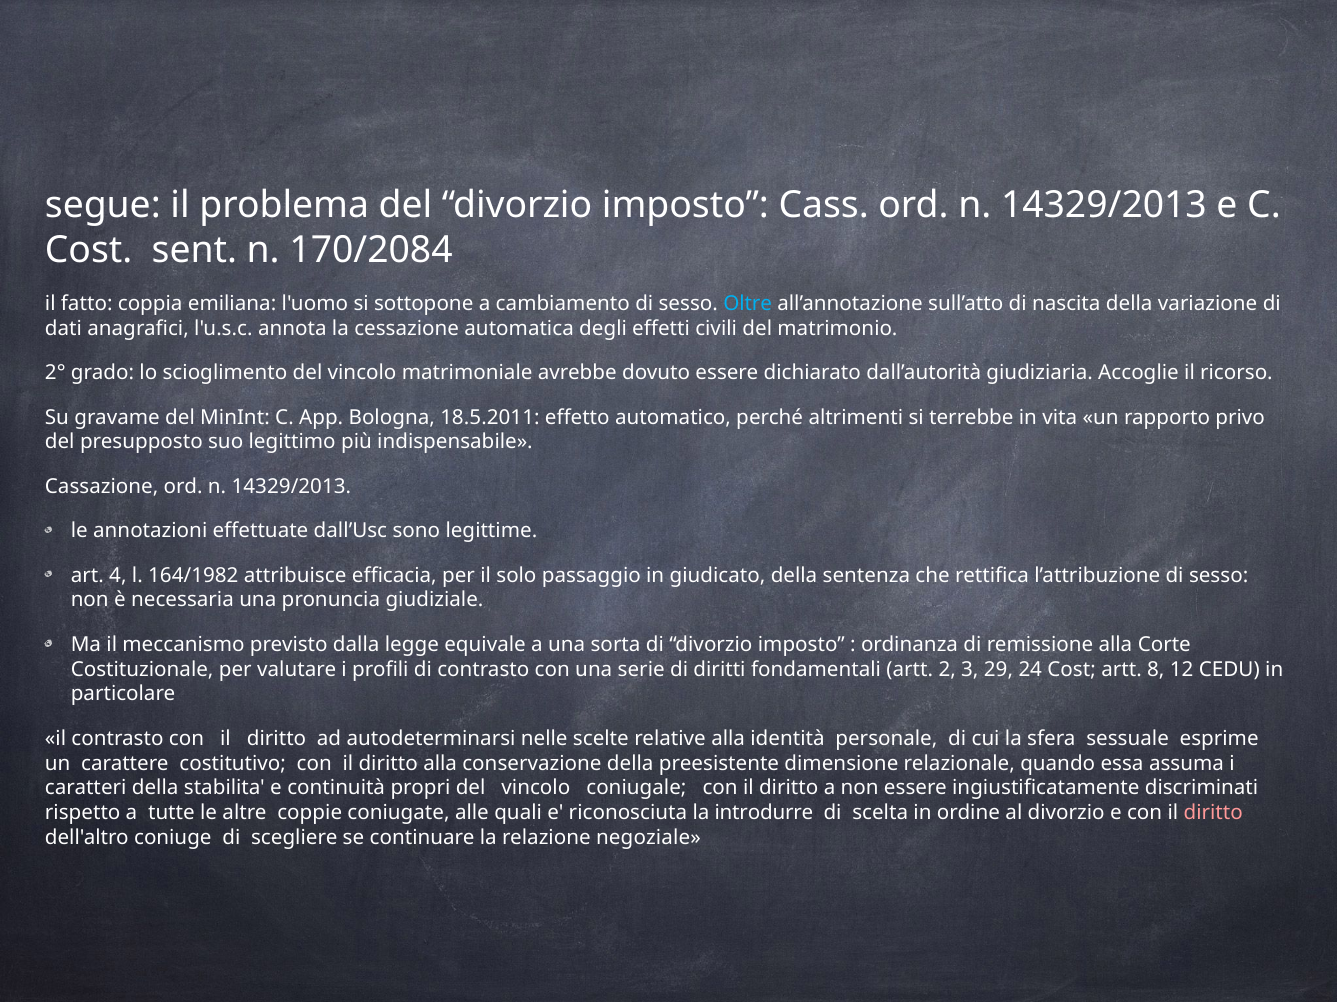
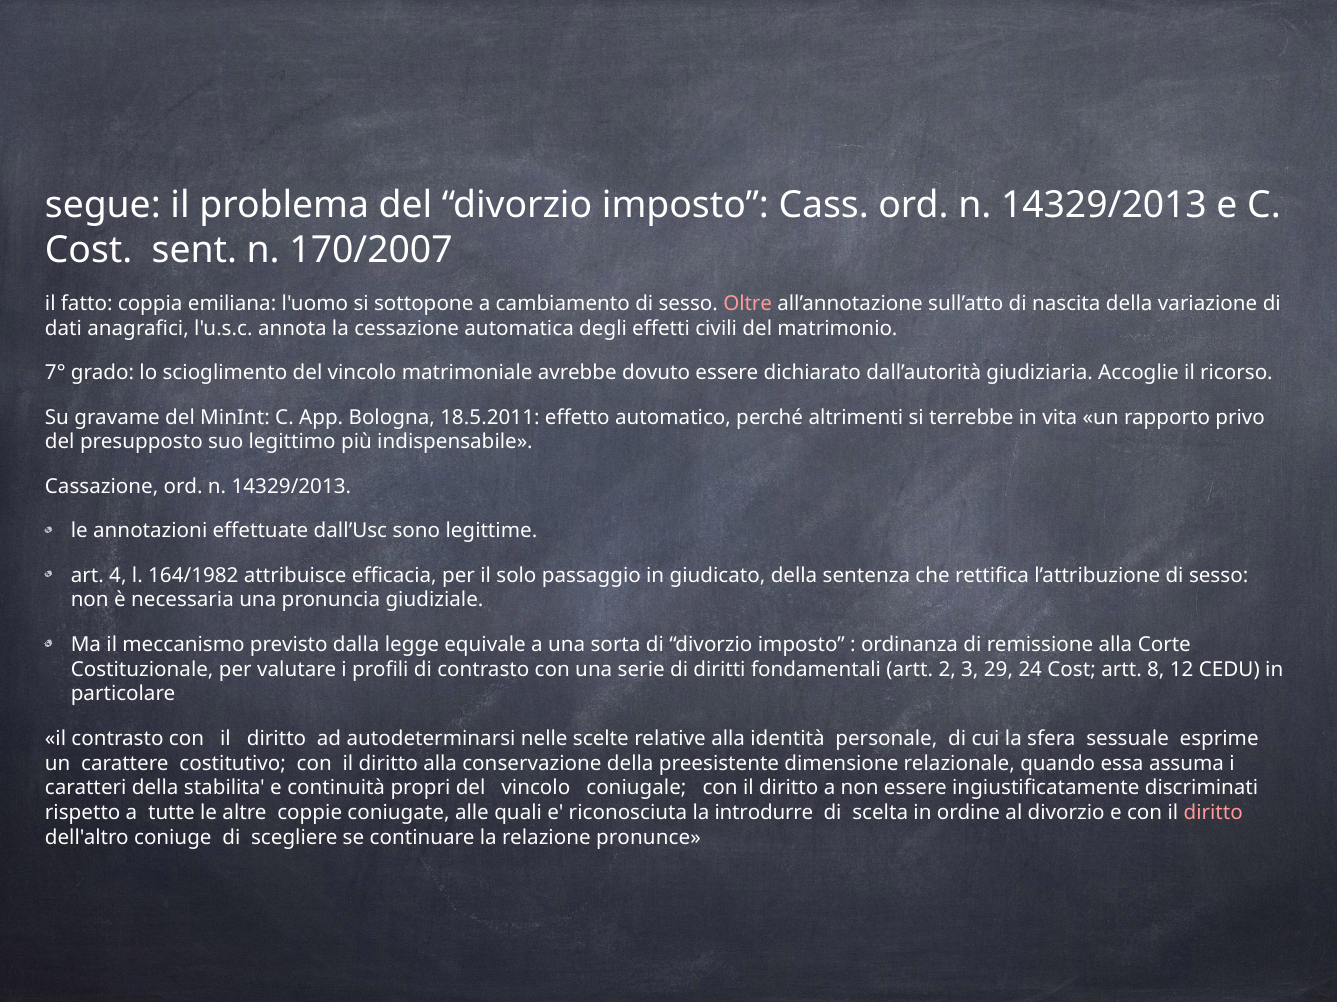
170/2084: 170/2084 -> 170/2007
Oltre colour: light blue -> pink
2°: 2° -> 7°
negoziale: negoziale -> pronunce
